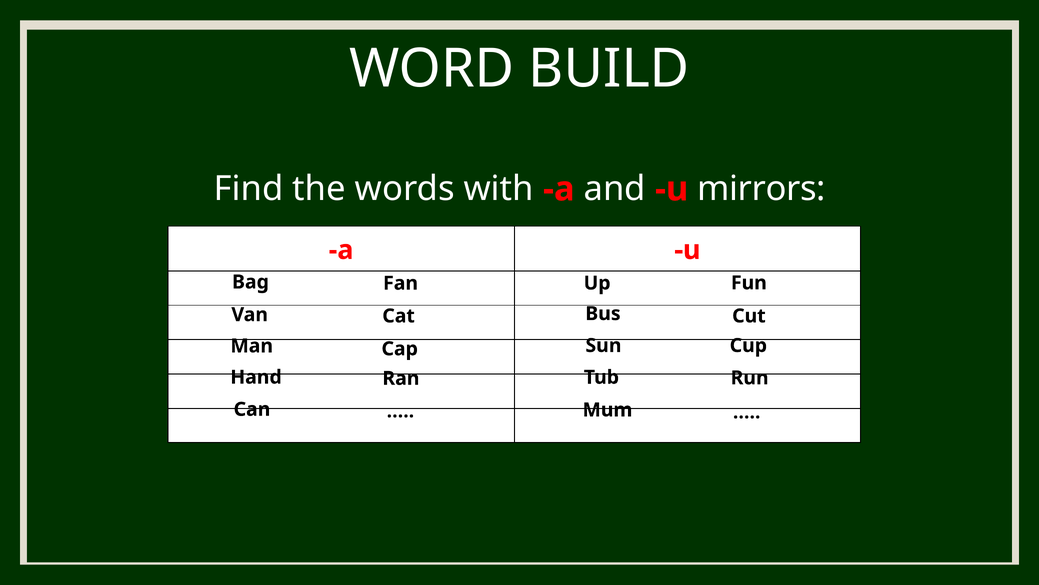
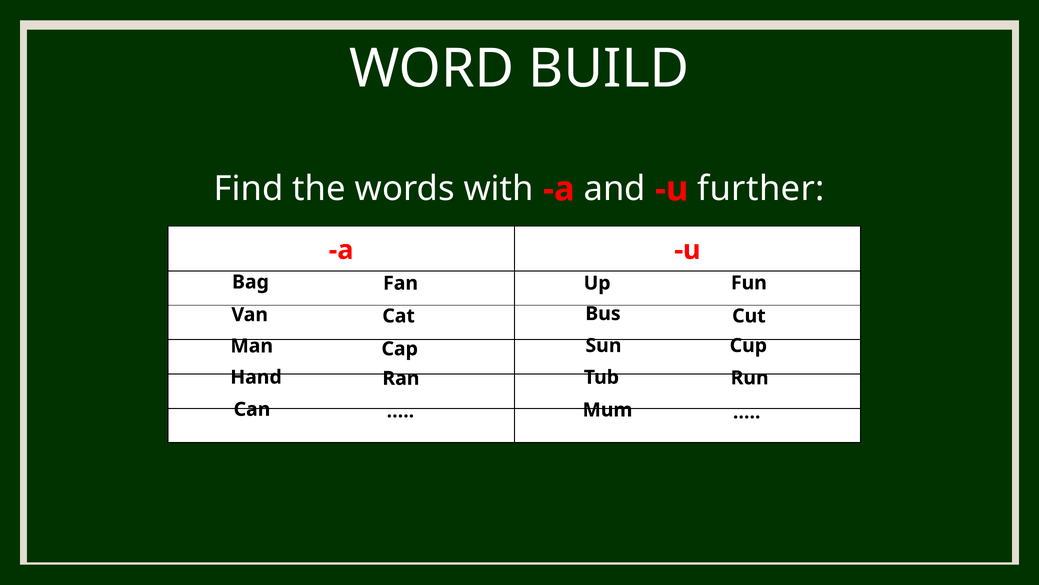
mirrors: mirrors -> further
